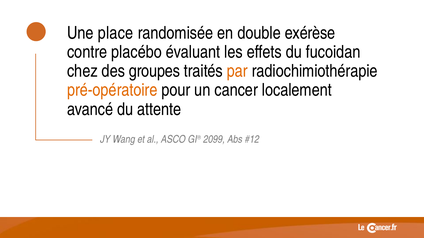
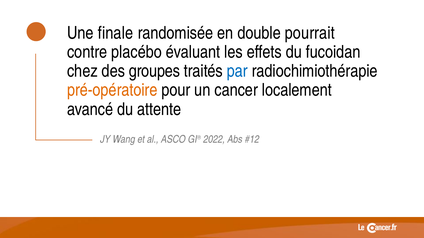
place: place -> finale
exérèse: exérèse -> pourrait
par colour: orange -> blue
2099: 2099 -> 2022
